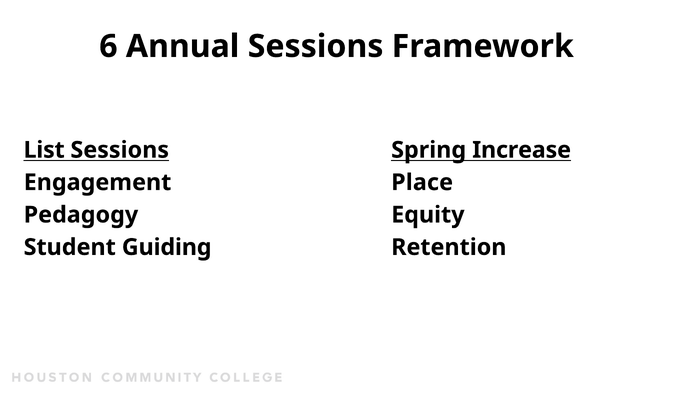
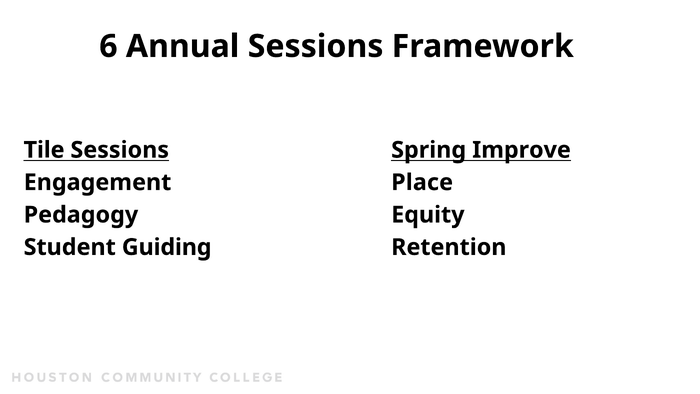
List: List -> Tile
Increase: Increase -> Improve
